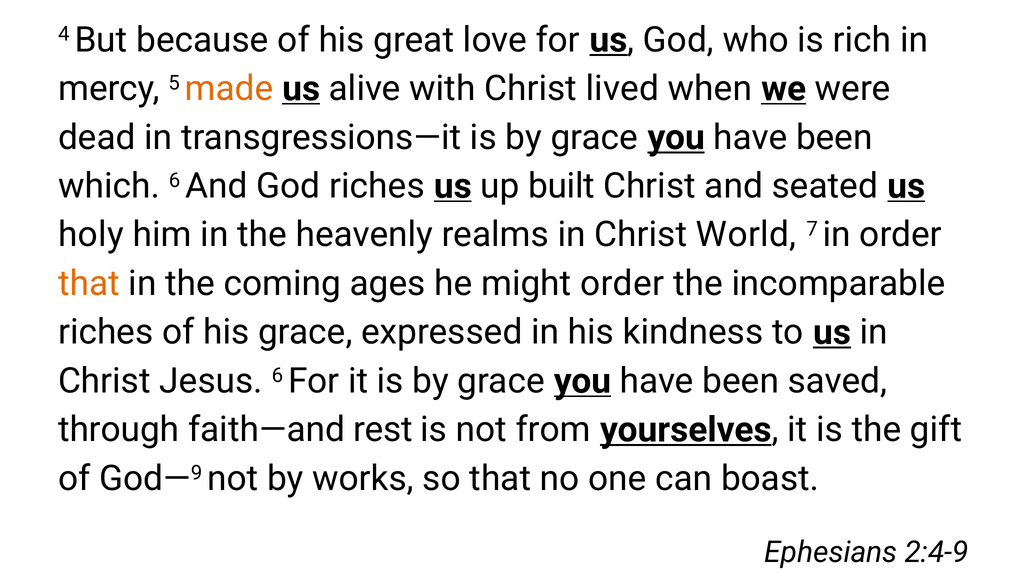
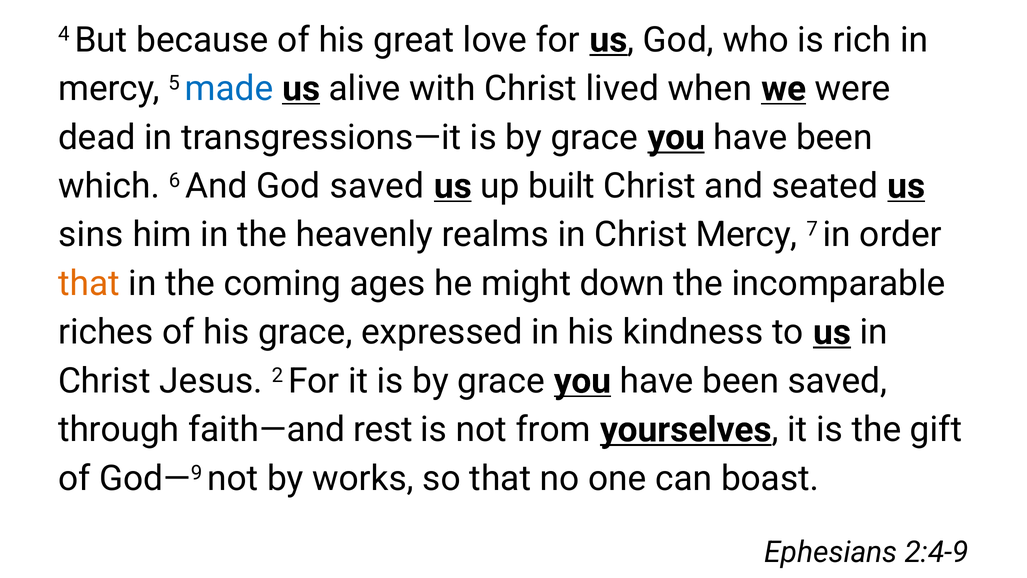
made colour: orange -> blue
God riches: riches -> saved
holy: holy -> sins
Christ World: World -> Mercy
might order: order -> down
Jesus 6: 6 -> 2
